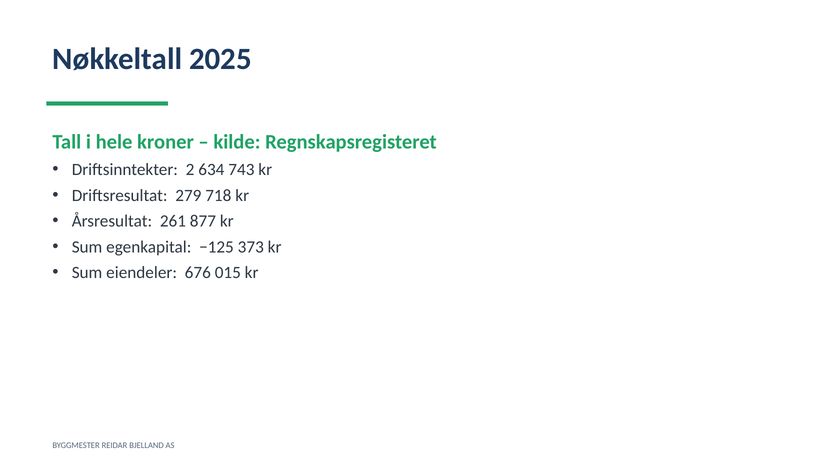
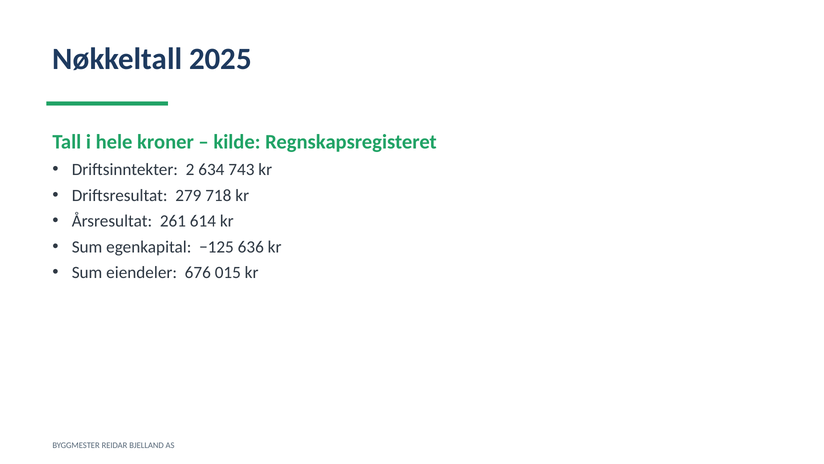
877: 877 -> 614
373: 373 -> 636
